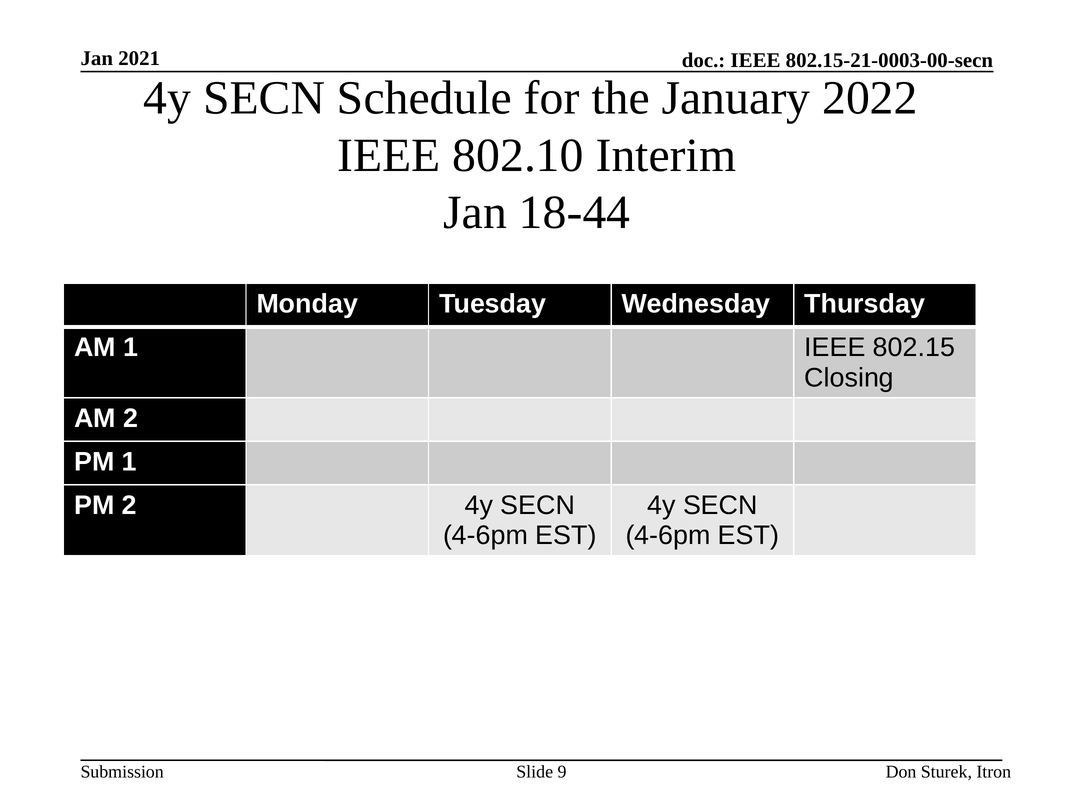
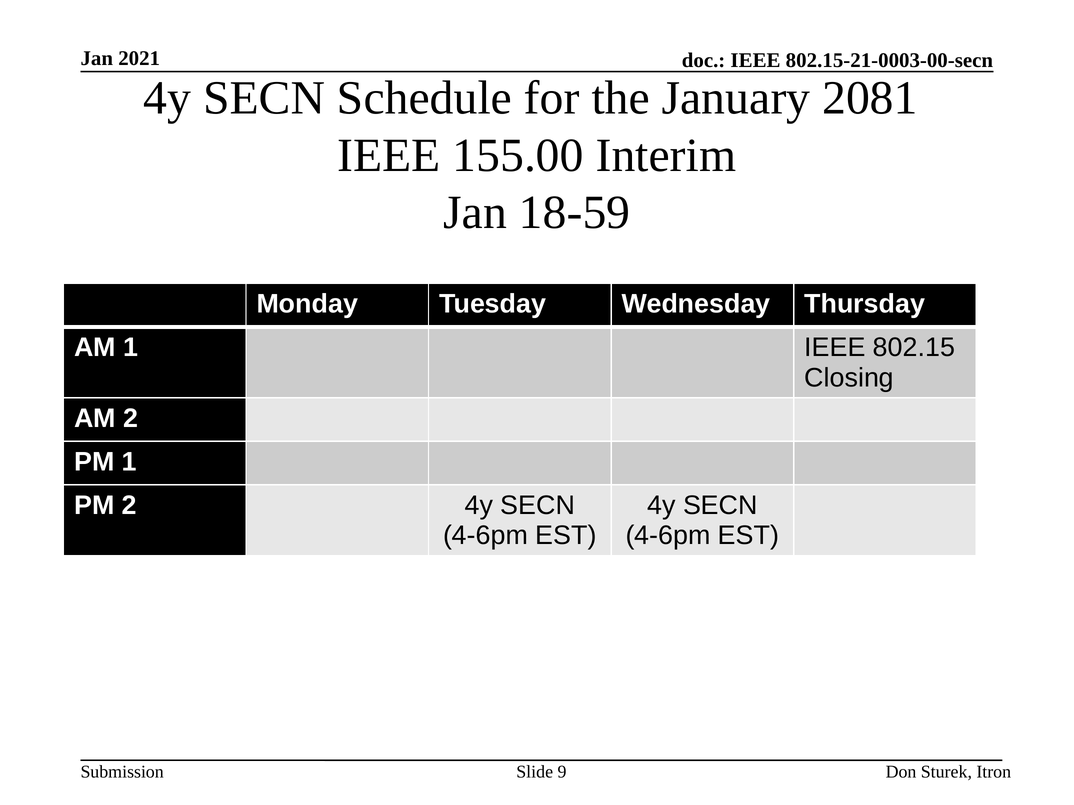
2022: 2022 -> 2081
802.10: 802.10 -> 155.00
18-44: 18-44 -> 18-59
